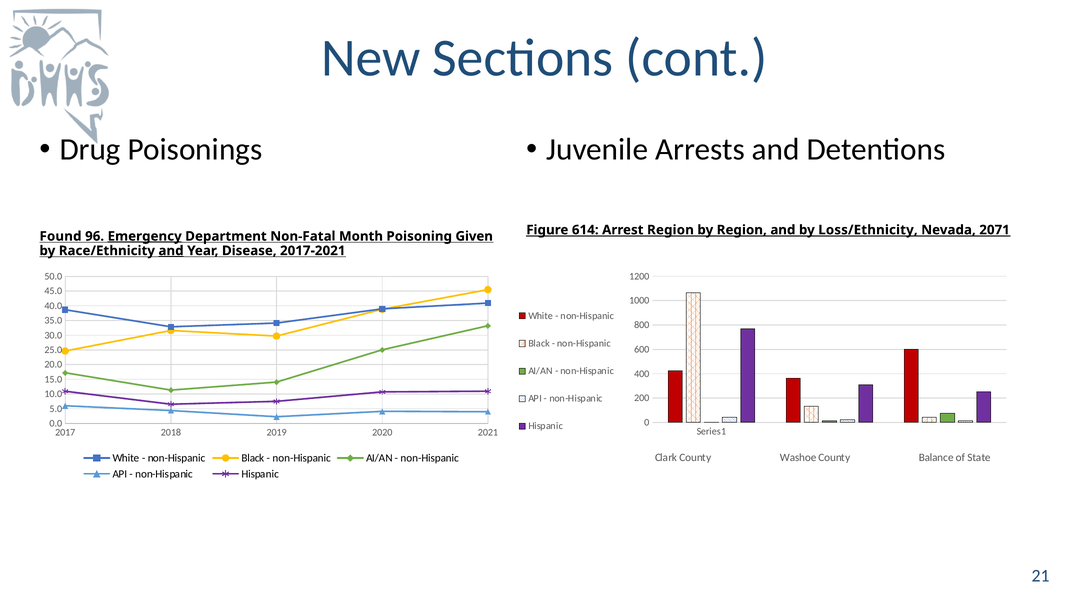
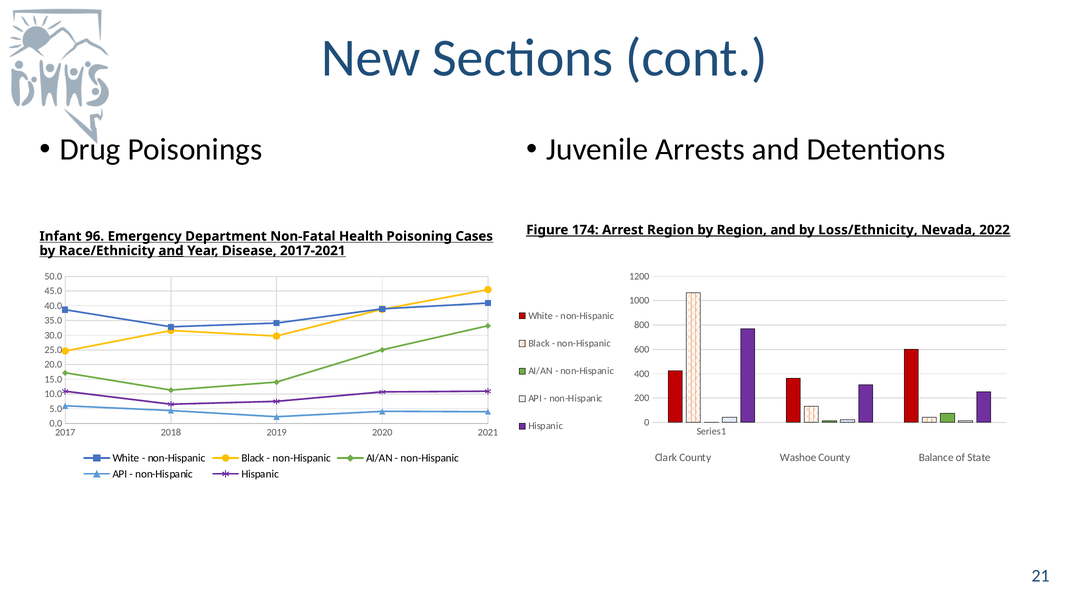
614: 614 -> 174
2071: 2071 -> 2022
Found: Found -> Infant
Emergency underline: present -> none
Month: Month -> Health
Given: Given -> Cases
